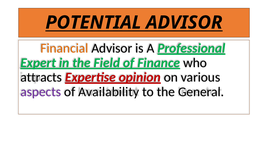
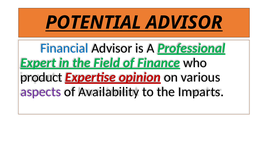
Financial colour: orange -> blue
attracts: attracts -> product
General: General -> Imparts
